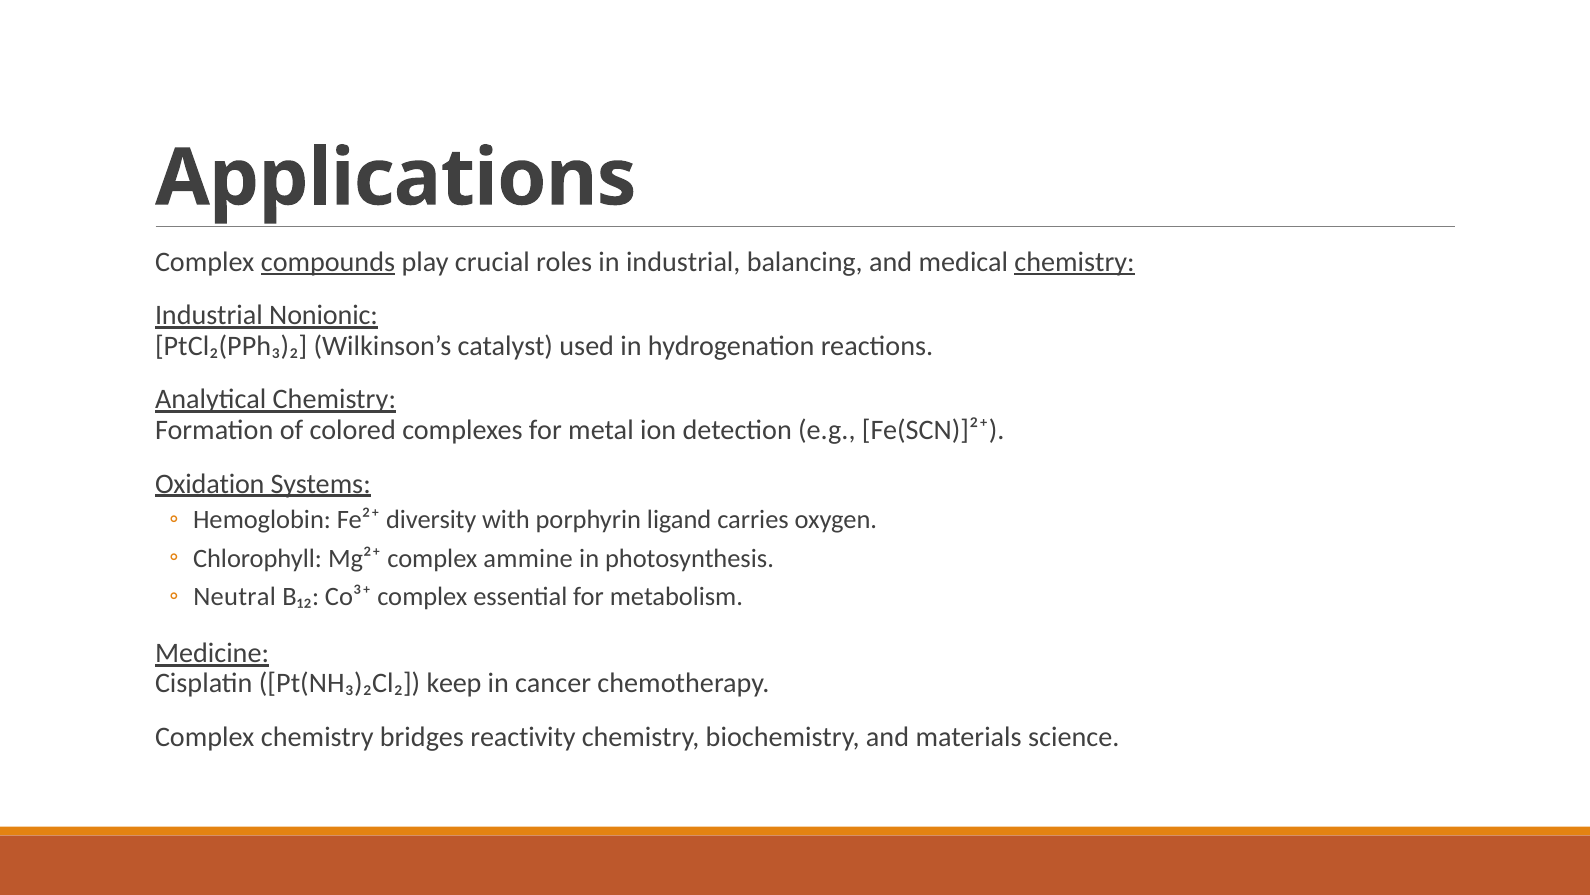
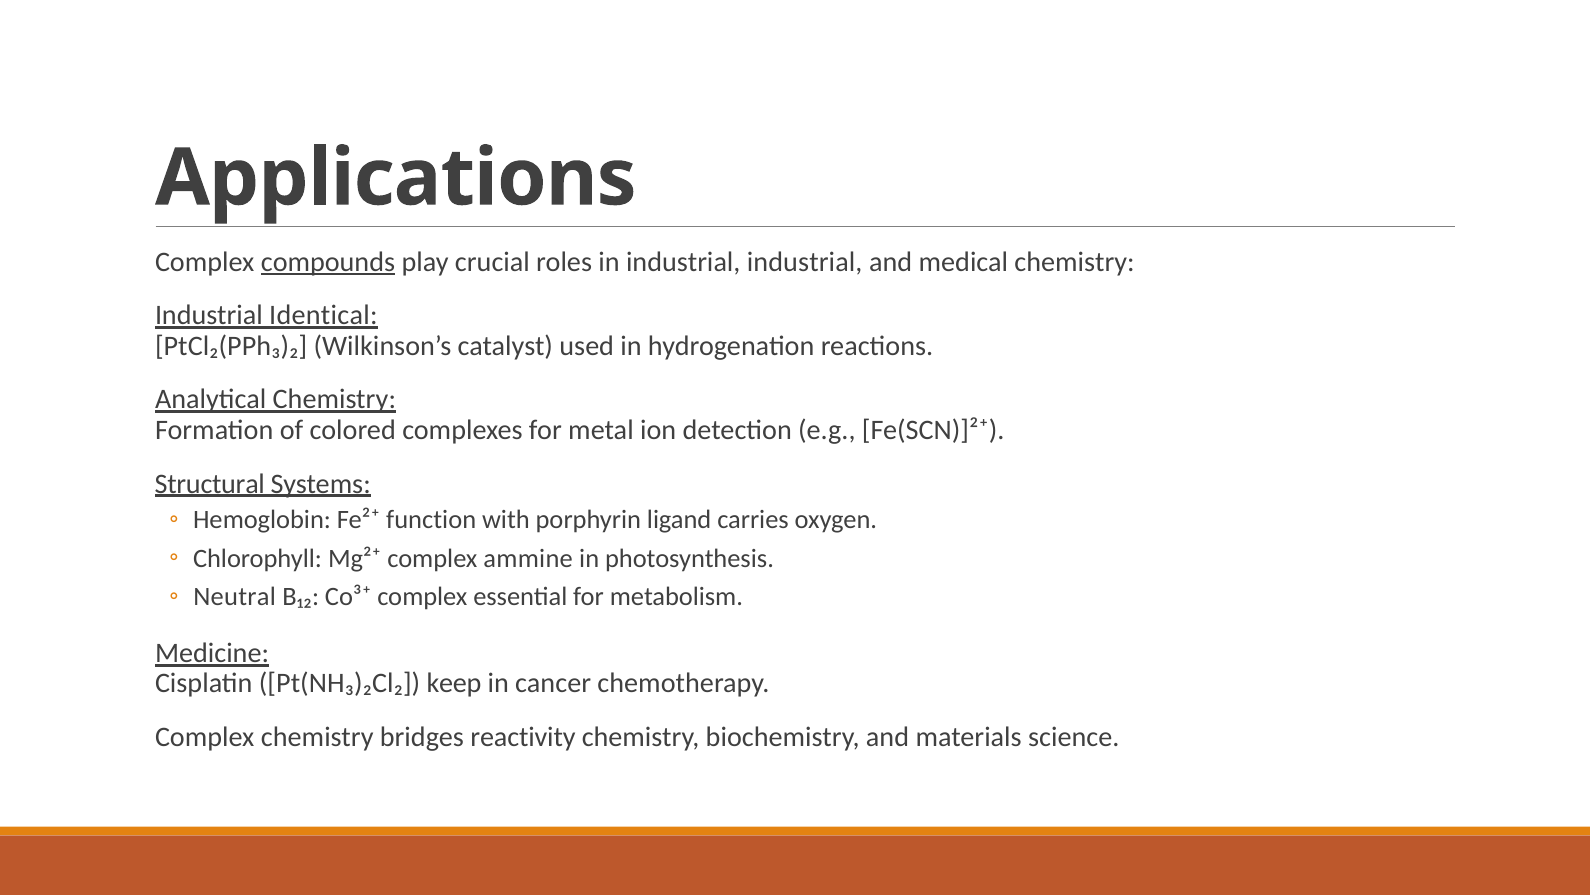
industrial balancing: balancing -> industrial
chemistry at (1075, 262) underline: present -> none
Nonionic: Nonionic -> Identical
Oxidation: Oxidation -> Structural
diversity: diversity -> function
